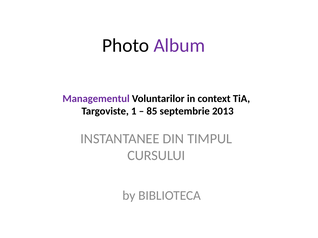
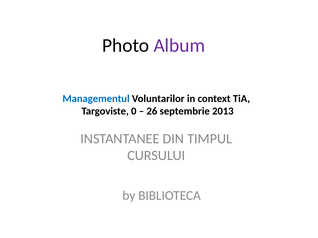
Managementul colour: purple -> blue
1: 1 -> 0
85: 85 -> 26
